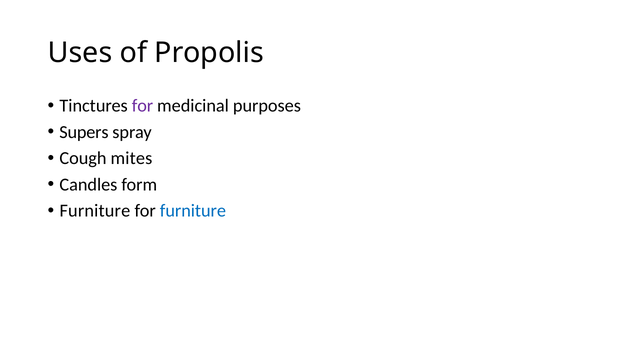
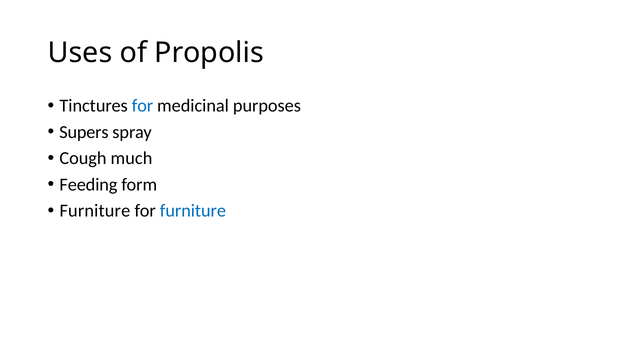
for at (143, 106) colour: purple -> blue
mites: mites -> much
Candles: Candles -> Feeding
